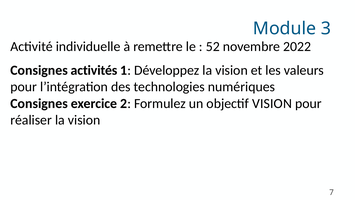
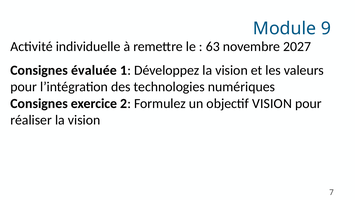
3: 3 -> 9
52: 52 -> 63
2022: 2022 -> 2027
activités: activités -> évaluée
